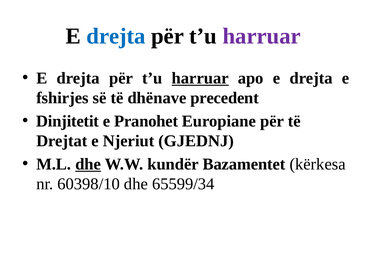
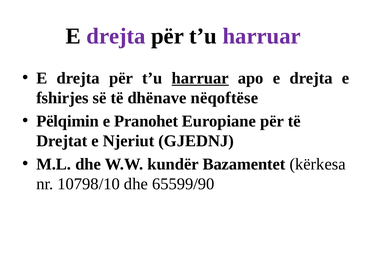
drejta at (116, 36) colour: blue -> purple
precedent: precedent -> nëqoftëse
Dinjitetit: Dinjitetit -> Pëlqimin
dhe at (88, 164) underline: present -> none
60398/10: 60398/10 -> 10798/10
65599/34: 65599/34 -> 65599/90
